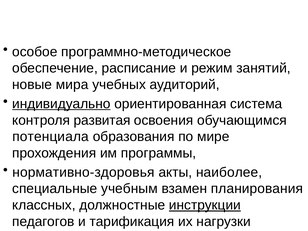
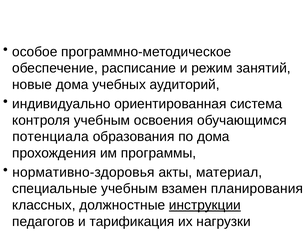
новые мира: мира -> дома
индивидуально underline: present -> none
контроля развитая: развитая -> учебным
по мире: мире -> дома
наиболее: наиболее -> материал
